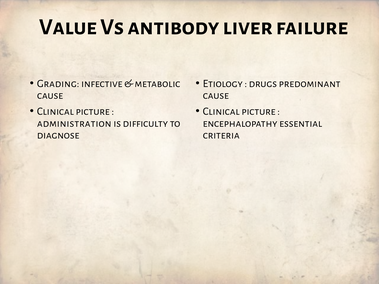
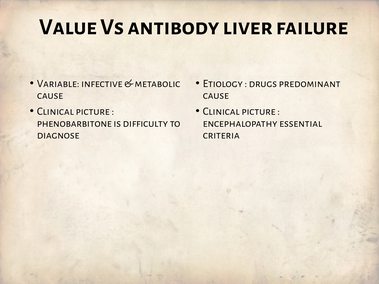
Grading: Grading -> Variable
administration: administration -> phenobarbitone
